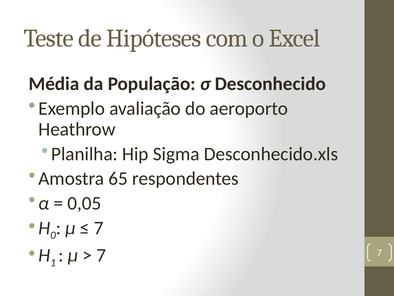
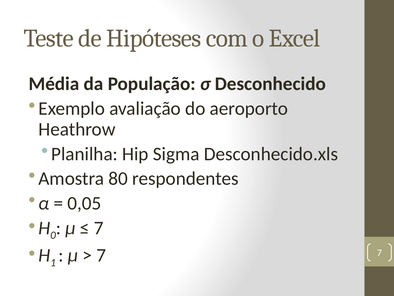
65: 65 -> 80
